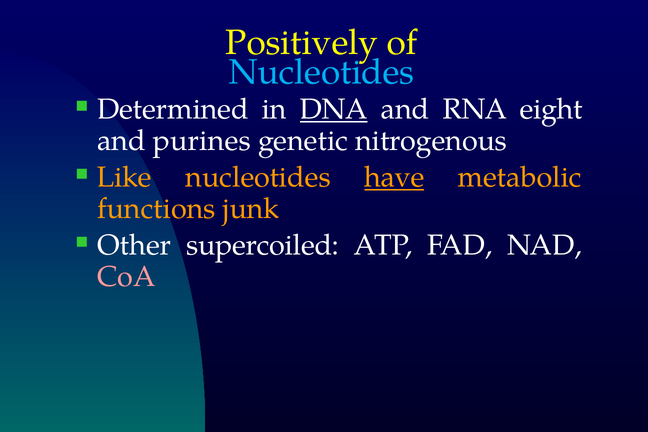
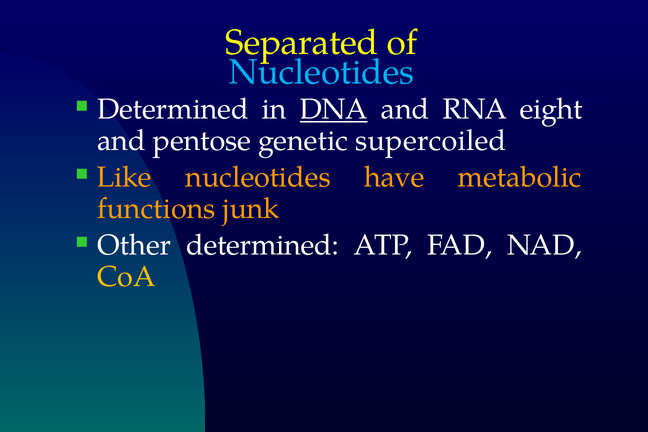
Positively: Positively -> Separated
purines: purines -> pentose
nitrogenous: nitrogenous -> supercoiled
have underline: present -> none
Other supercoiled: supercoiled -> determined
CoA colour: pink -> yellow
